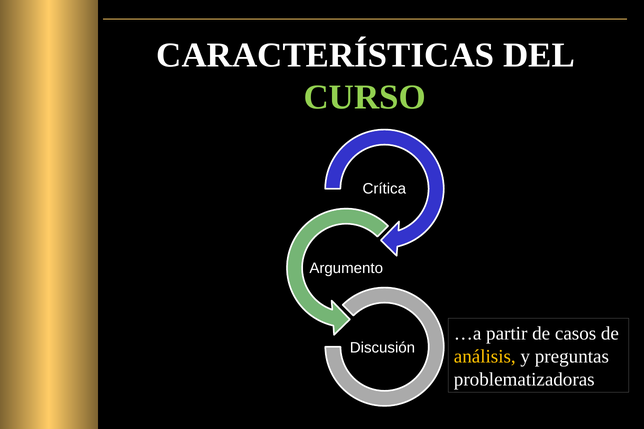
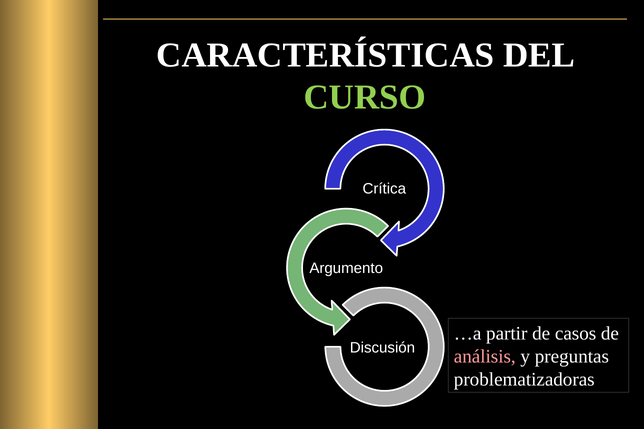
análisis colour: yellow -> pink
